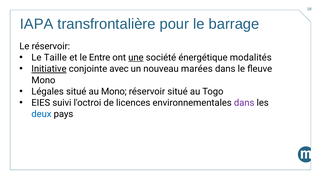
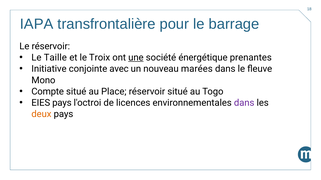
Entre: Entre -> Troix
modalités: modalités -> prenantes
Initiative underline: present -> none
Légales: Légales -> Compte
au Mono: Mono -> Place
EIES suivi: suivi -> pays
deux colour: blue -> orange
